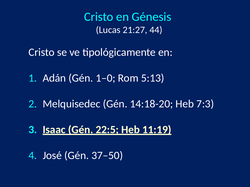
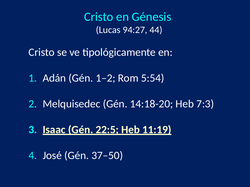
21:27: 21:27 -> 94:27
1‒0: 1‒0 -> 1‒2
5:13: 5:13 -> 5:54
